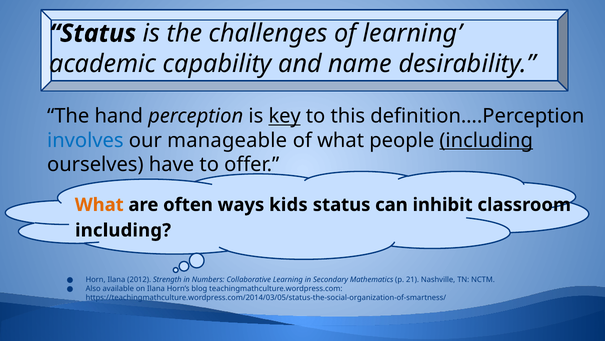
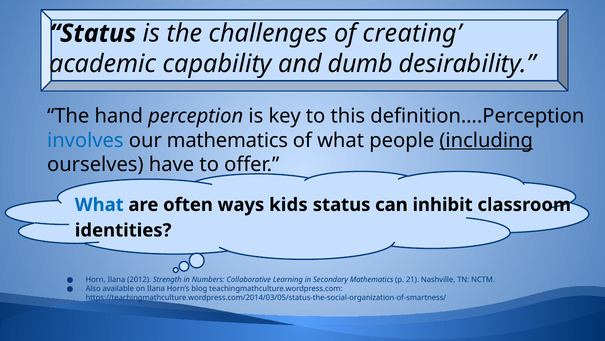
of learning: learning -> creating
name: name -> dumb
key underline: present -> none
our manageable: manageable -> mathematics
What at (99, 204) colour: orange -> blue
including at (123, 230): including -> identities
